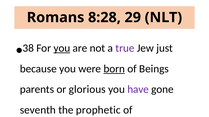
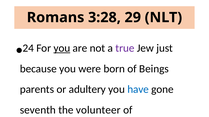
8:28: 8:28 -> 3:28
38: 38 -> 24
born underline: present -> none
glorious: glorious -> adultery
have colour: purple -> blue
prophetic: prophetic -> volunteer
